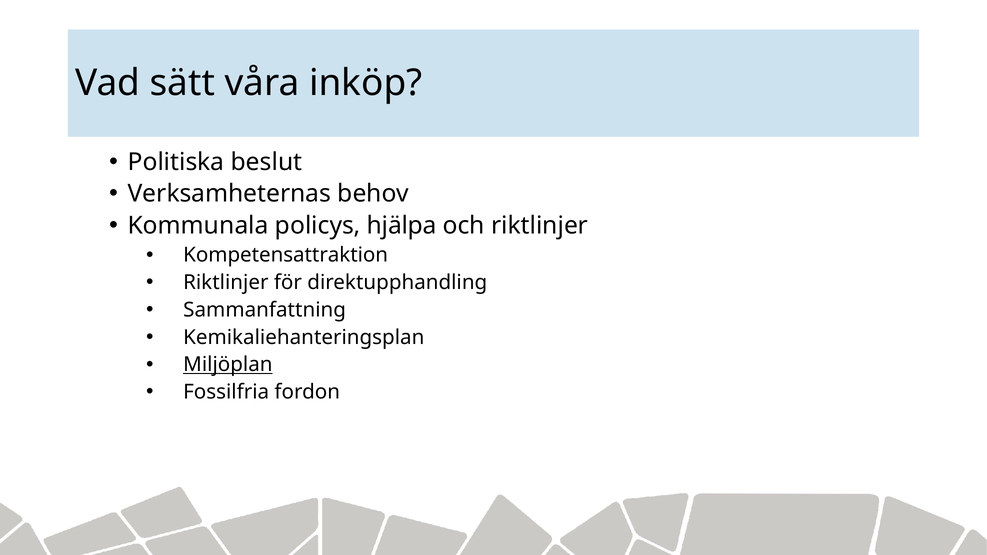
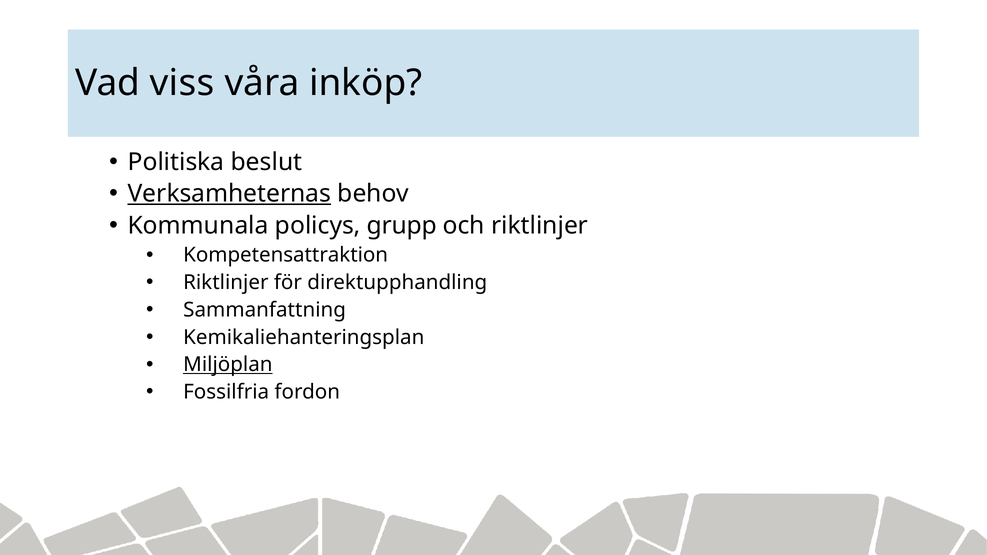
sätt: sätt -> viss
Verksamheternas underline: none -> present
hjälpa: hjälpa -> grupp
